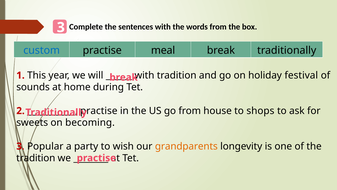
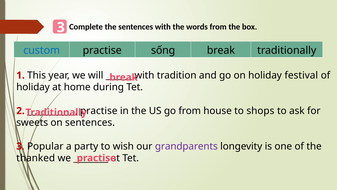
meal: meal -> sống
sounds at (33, 87): sounds -> holiday
on becoming: becoming -> sentences
grandparents colour: orange -> purple
tradition at (36, 158): tradition -> thanked
